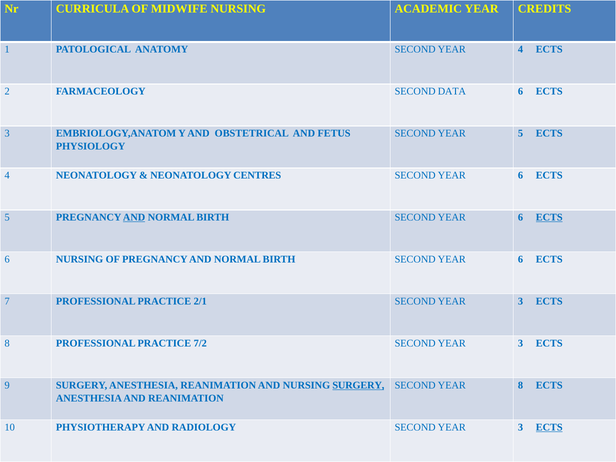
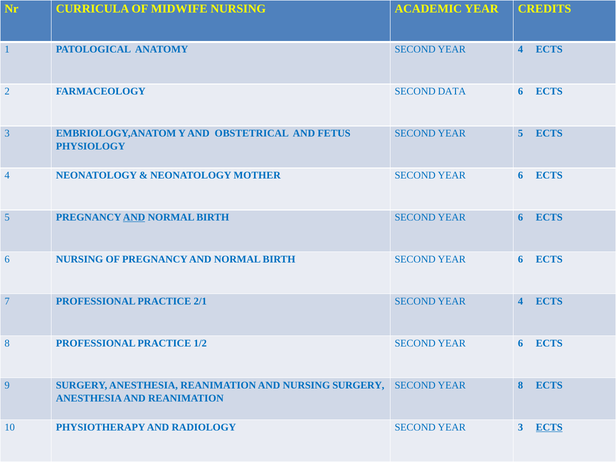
CENTRES: CENTRES -> MOTHER
ECTS at (549, 217) underline: present -> none
2/1 SECOND YEAR 3: 3 -> 4
7/2: 7/2 -> 1/2
3 at (520, 343): 3 -> 6
SURGERY at (358, 385) underline: present -> none
